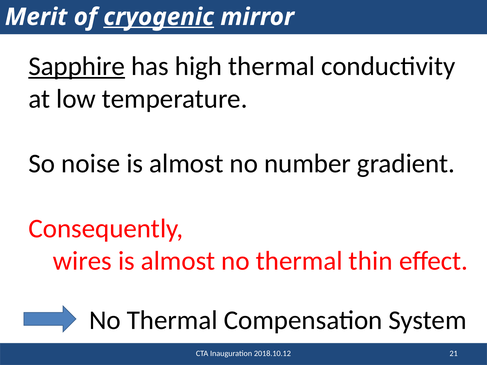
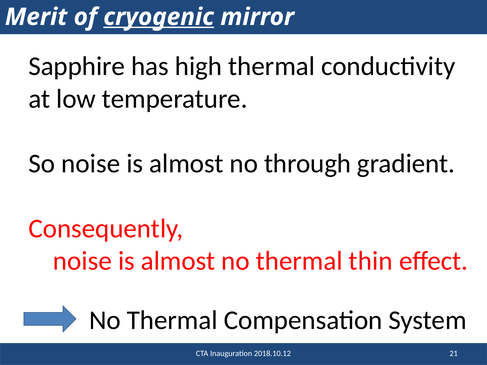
Sapphire underline: present -> none
number: number -> through
wires at (82, 261): wires -> noise
